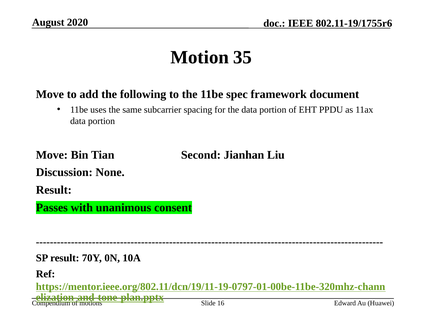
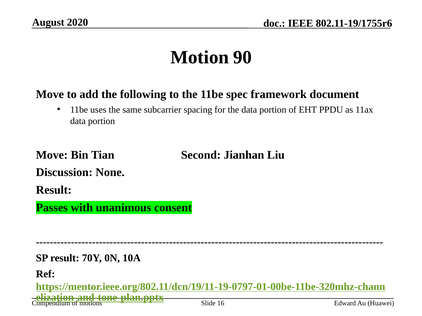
35: 35 -> 90
